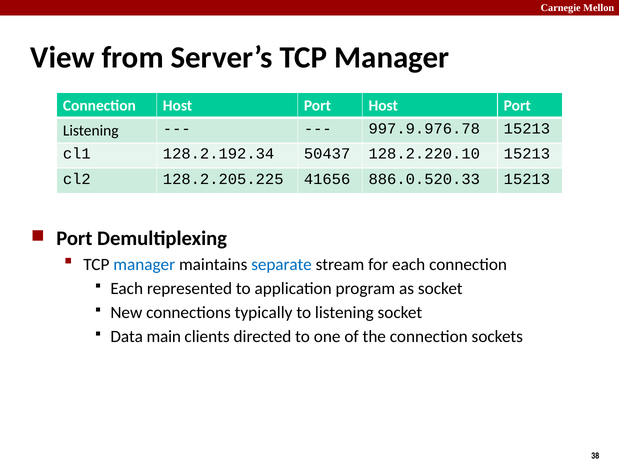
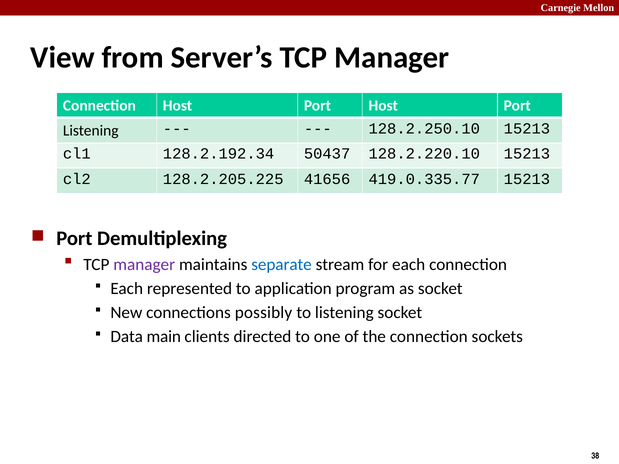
997.9.976.78: 997.9.976.78 -> 128.2.250.10
886.0.520.33: 886.0.520.33 -> 419.0.335.77
manager at (144, 265) colour: blue -> purple
typically: typically -> possibly
